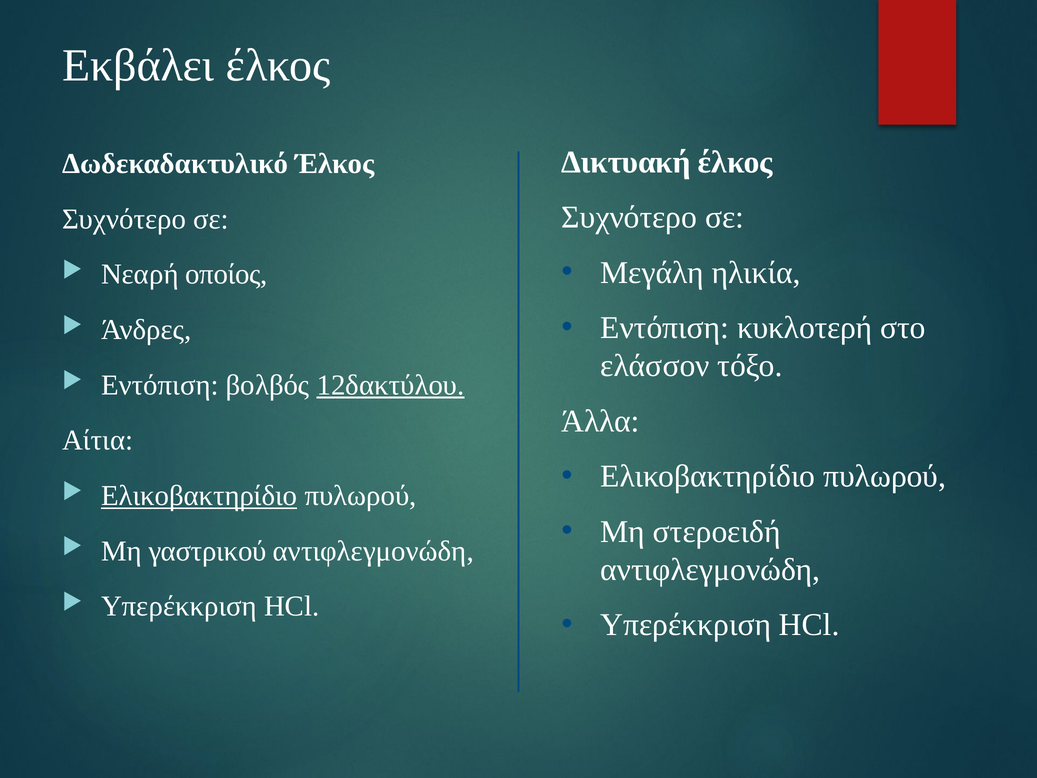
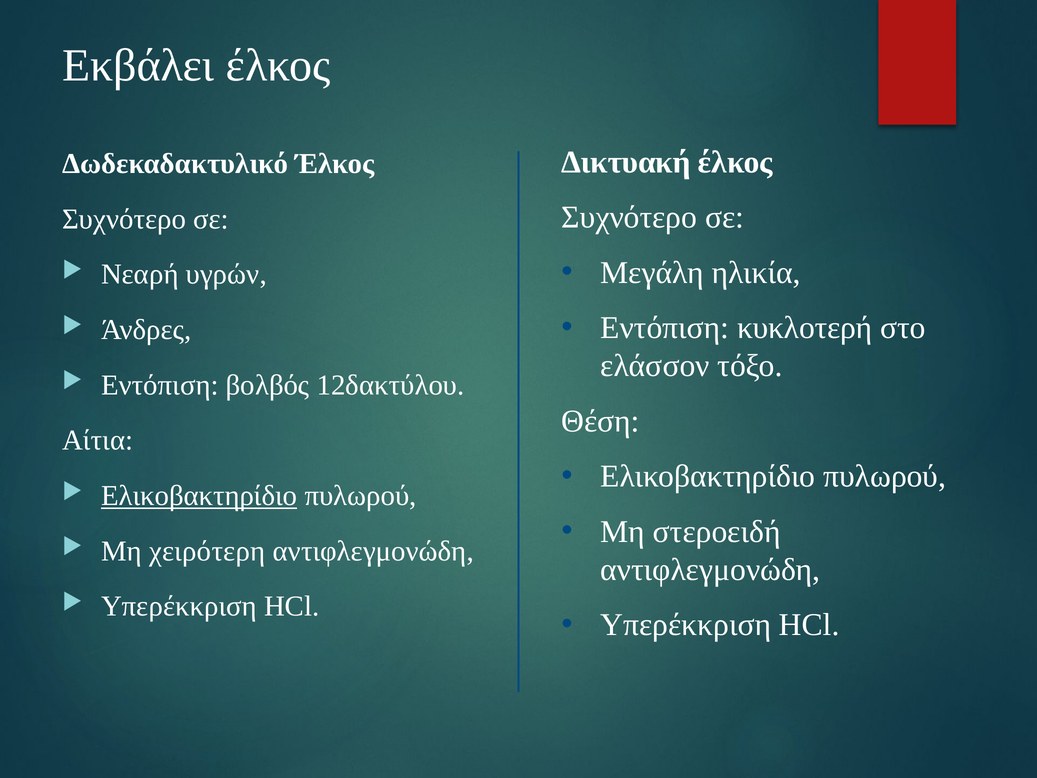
οποίος: οποίος -> υγρών
12δακτύλου underline: present -> none
Άλλα: Άλλα -> Θέση
γαστρικού: γαστρικού -> χειρότερη
